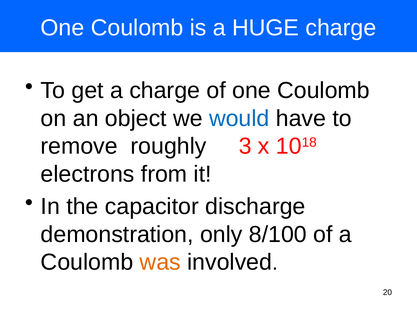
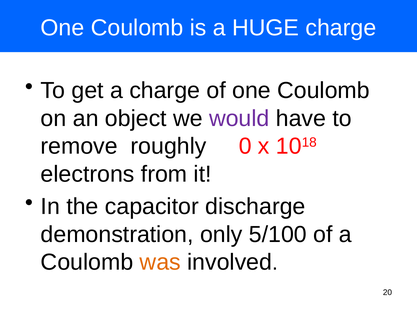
would colour: blue -> purple
3: 3 -> 0
8/100: 8/100 -> 5/100
